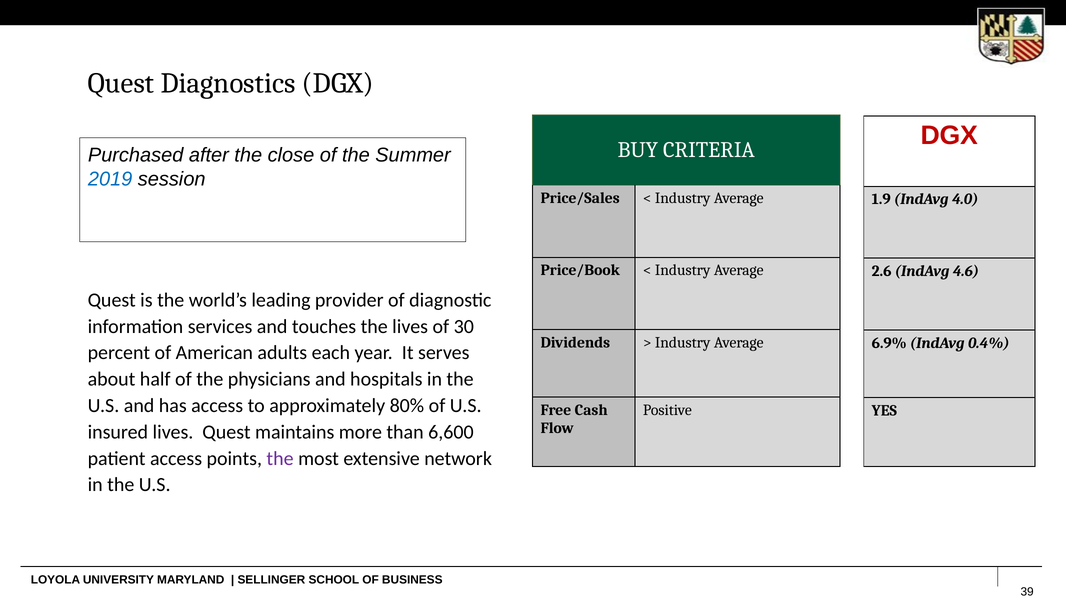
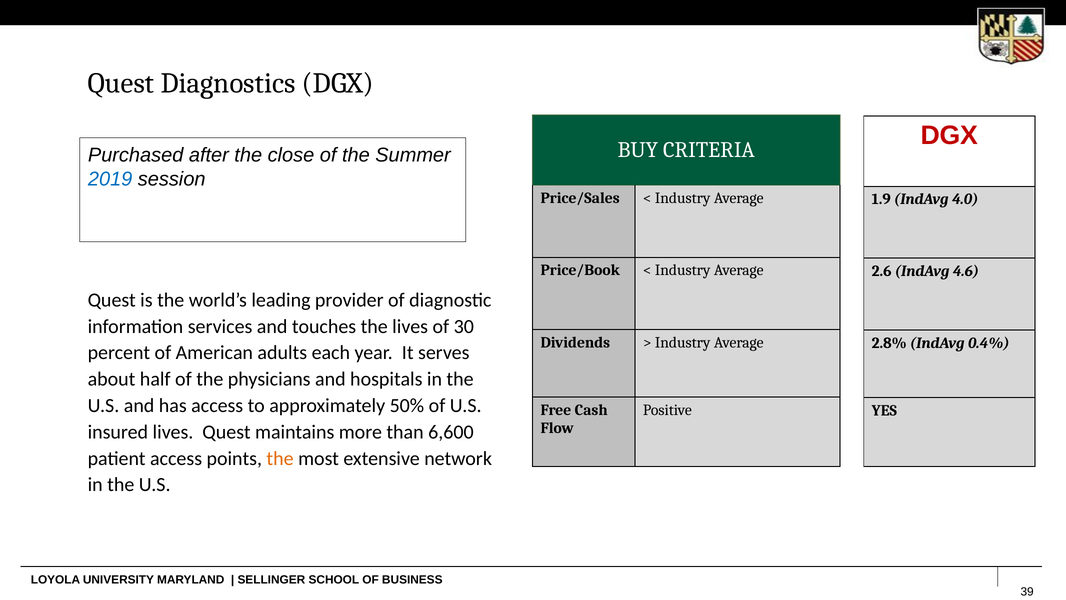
6.9%: 6.9% -> 2.8%
80%: 80% -> 50%
the at (280, 458) colour: purple -> orange
